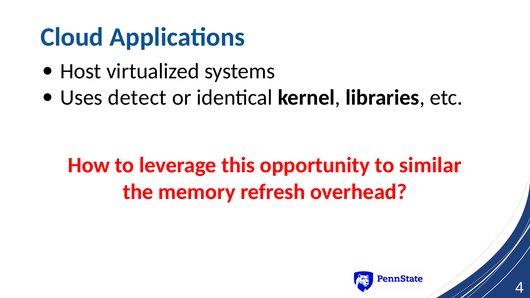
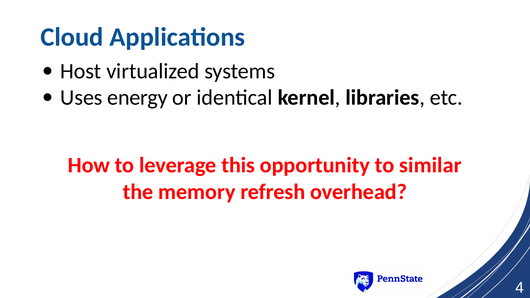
detect: detect -> energy
